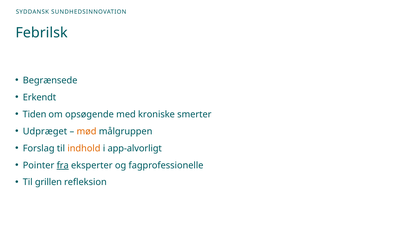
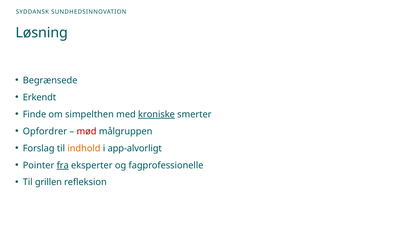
Febrilsk: Febrilsk -> Løsning
Tiden: Tiden -> Finde
opsøgende: opsøgende -> simpelthen
kroniske underline: none -> present
Udpræget: Udpræget -> Opfordrer
mød colour: orange -> red
